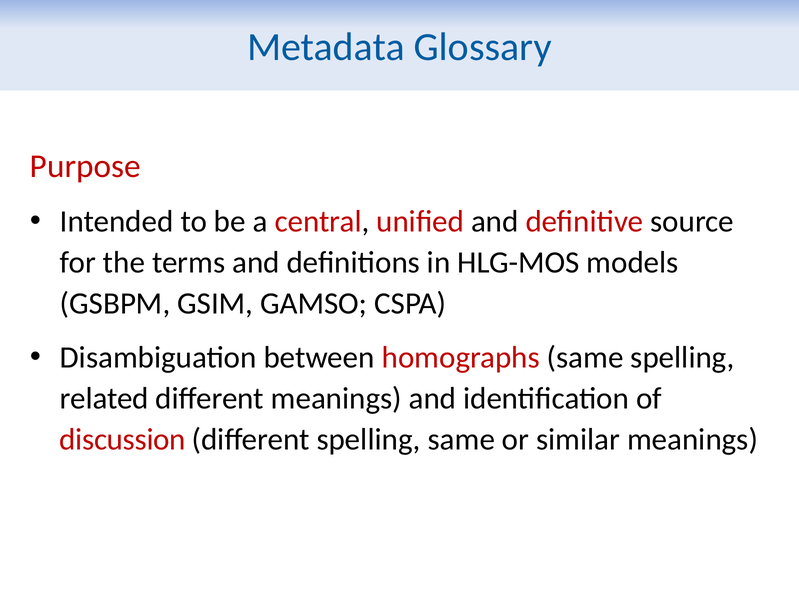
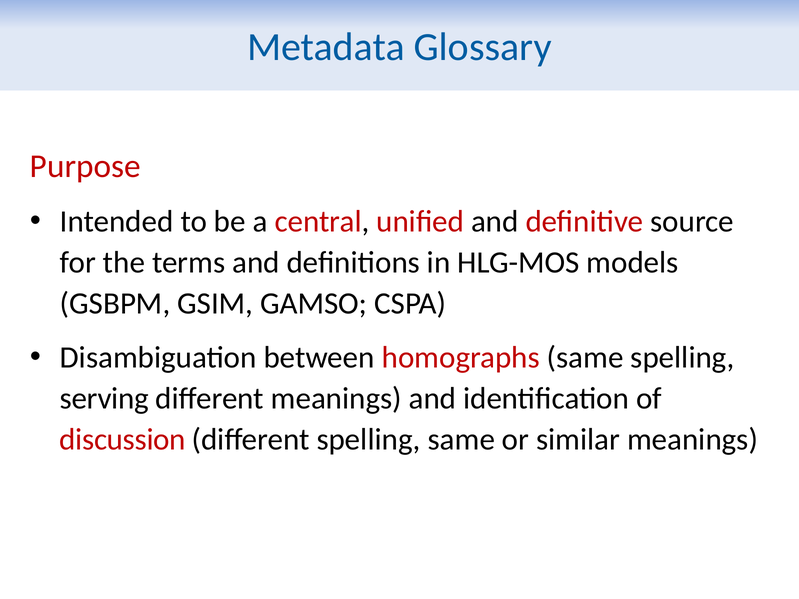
related: related -> serving
